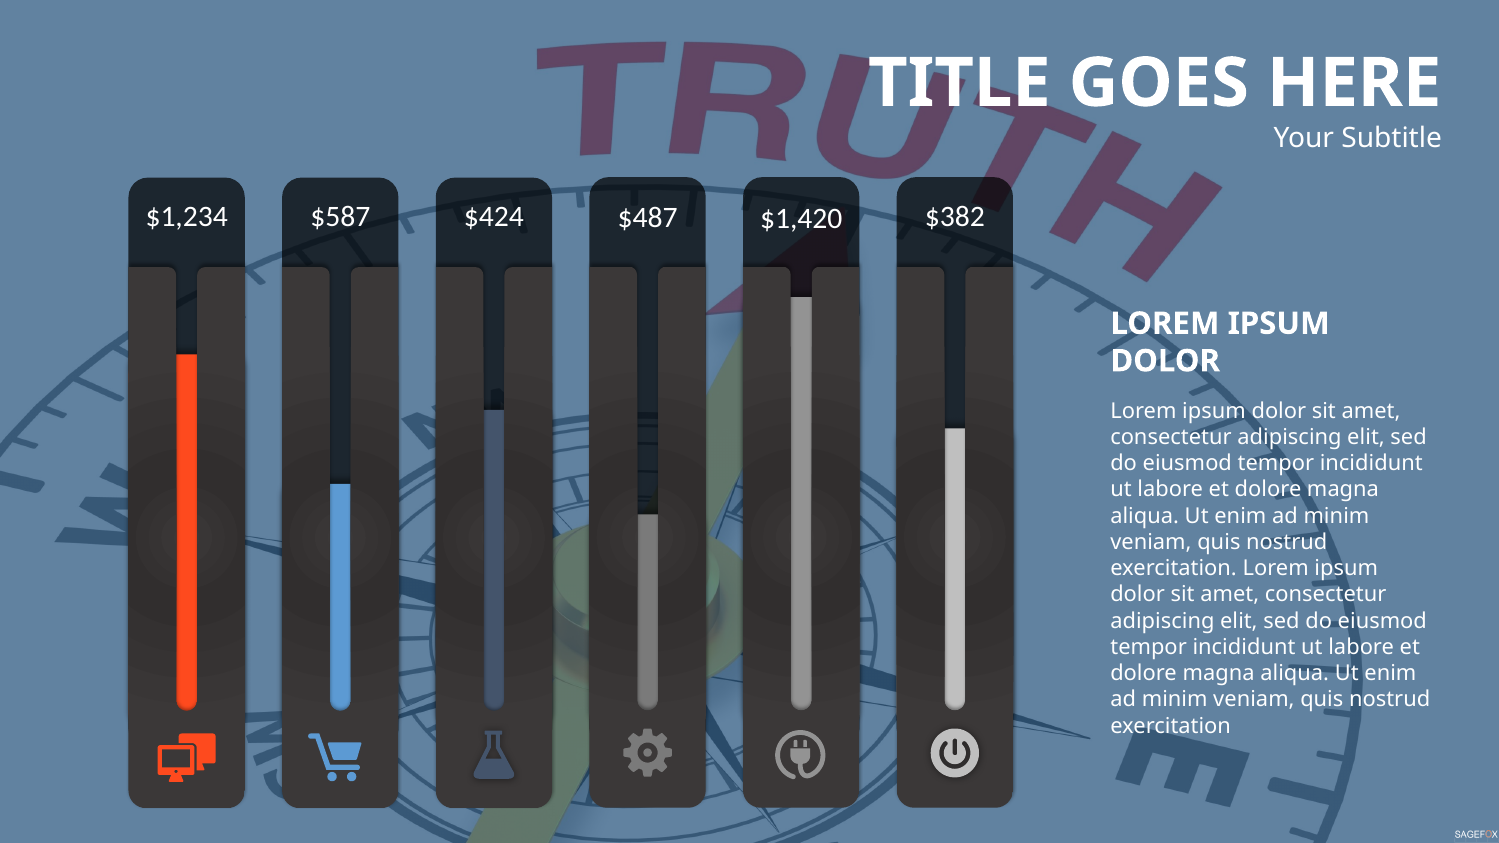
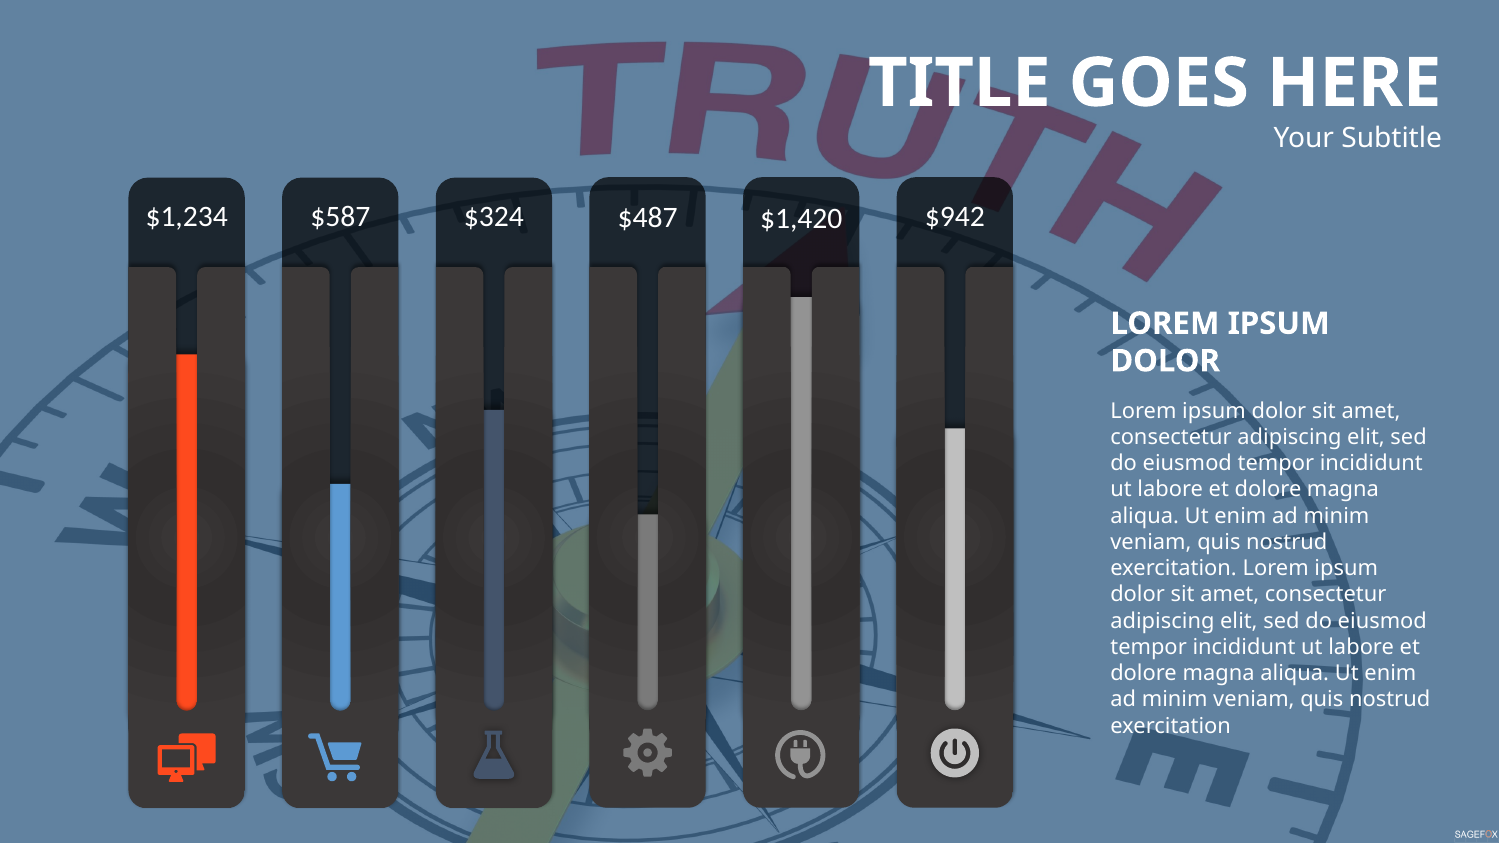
$424: $424 -> $324
$382: $382 -> $942
